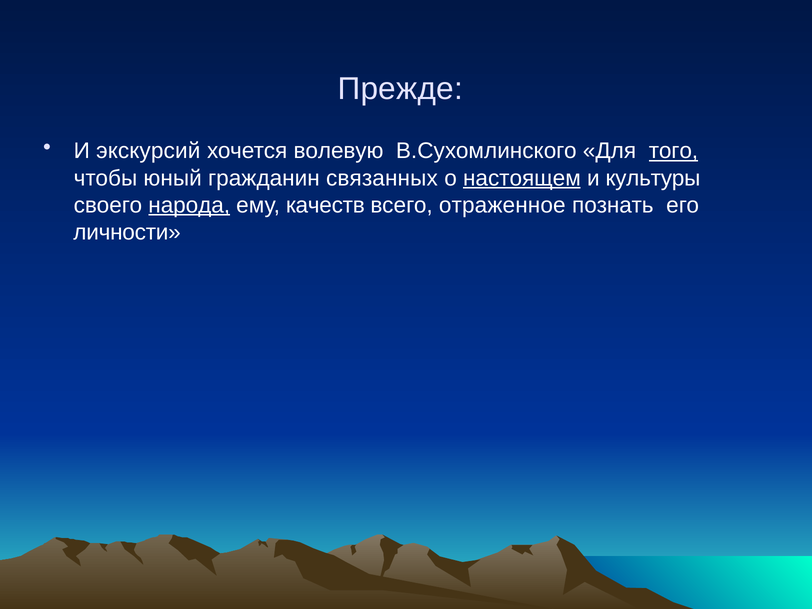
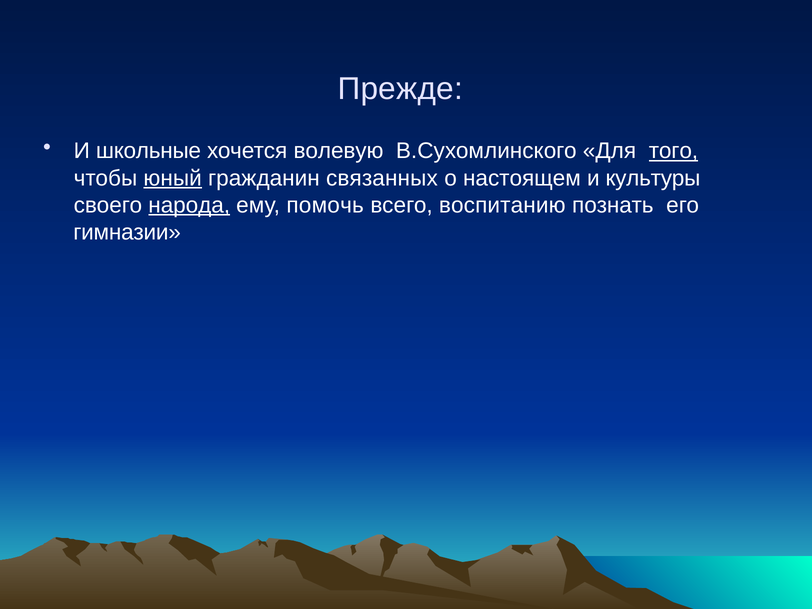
экскурсий: экскурсий -> школьные
юный underline: none -> present
настоящем underline: present -> none
качеств: качеств -> помочь
отраженное: отраженное -> воспитанию
личности: личности -> гимназии
